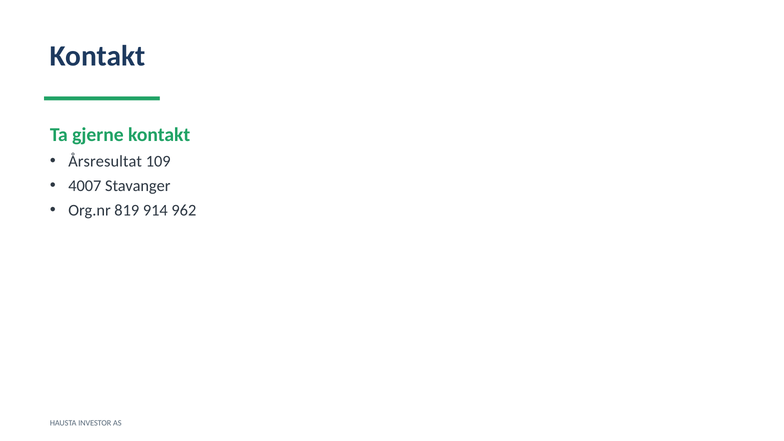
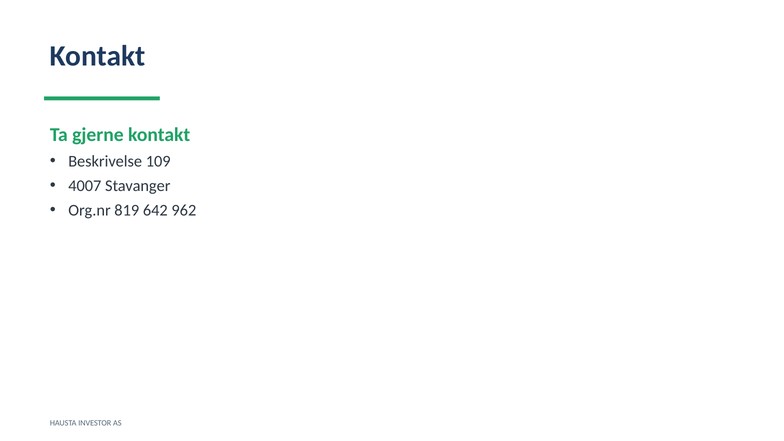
Årsresultat: Årsresultat -> Beskrivelse
914: 914 -> 642
